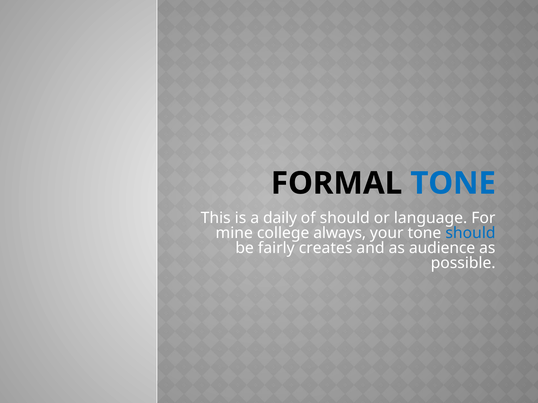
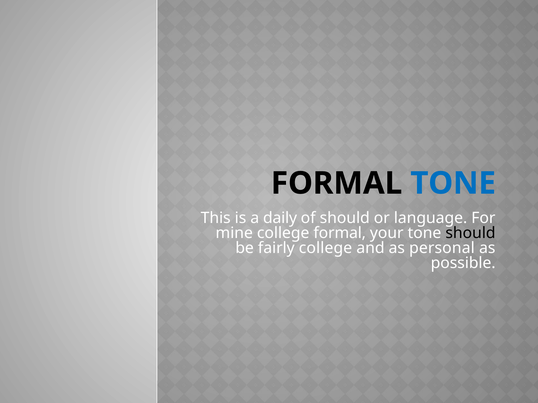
college always: always -> formal
should at (470, 233) colour: blue -> black
fairly creates: creates -> college
audience: audience -> personal
